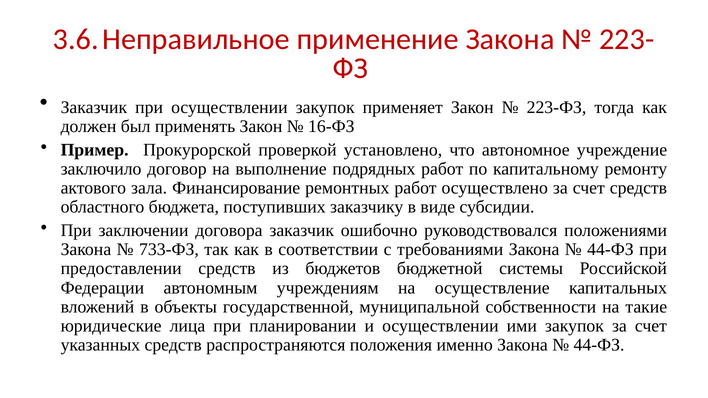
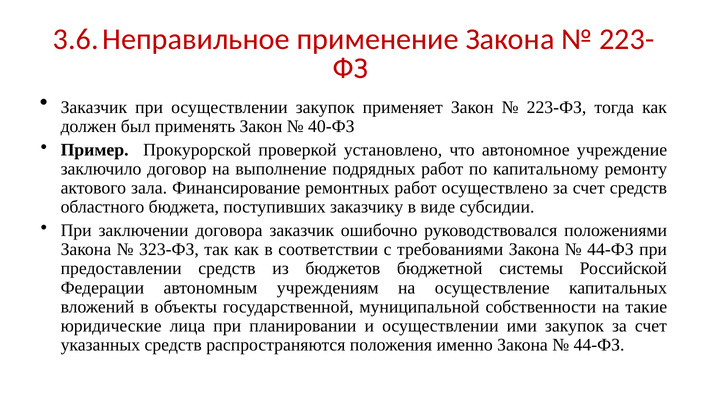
16-ФЗ: 16-ФЗ -> 40-ФЗ
733-ФЗ: 733-ФЗ -> 323-ФЗ
